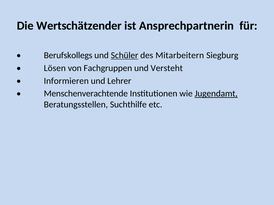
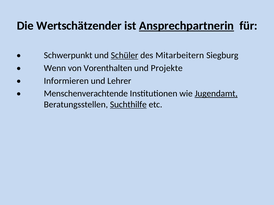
Ansprechpartnerin underline: none -> present
Berufskollegs: Berufskollegs -> Schwerpunkt
Lösen: Lösen -> Wenn
Fachgruppen: Fachgruppen -> Vorenthalten
Versteht: Versteht -> Projekte
Suchthilfe underline: none -> present
